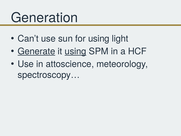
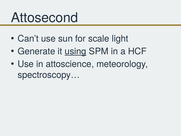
Generation: Generation -> Attosecond
for using: using -> scale
Generate underline: present -> none
